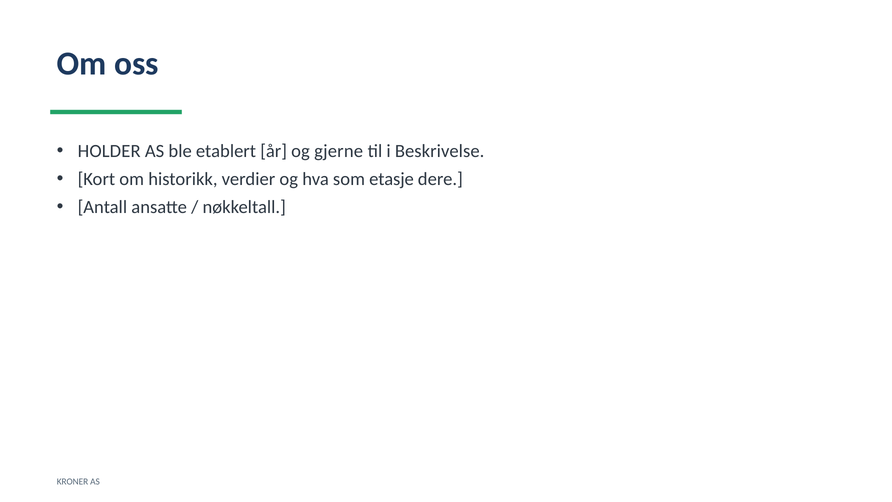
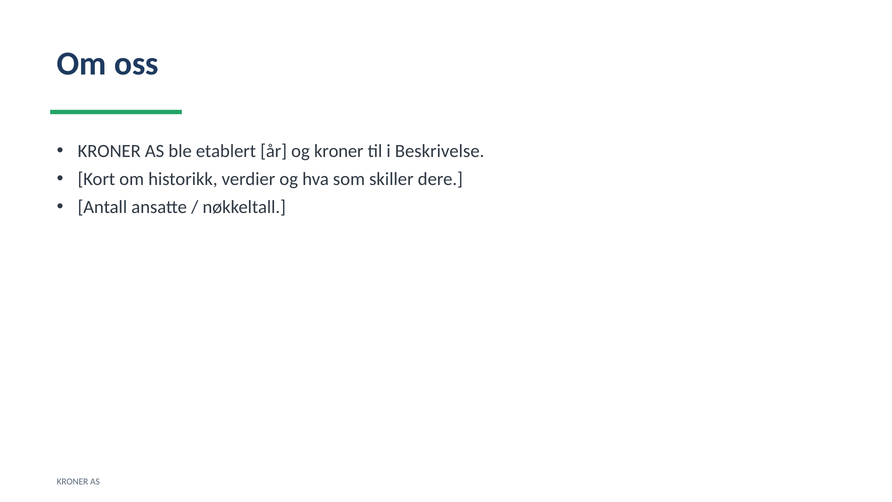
HOLDER at (109, 151): HOLDER -> KRONER
og gjerne: gjerne -> kroner
etasje: etasje -> skiller
